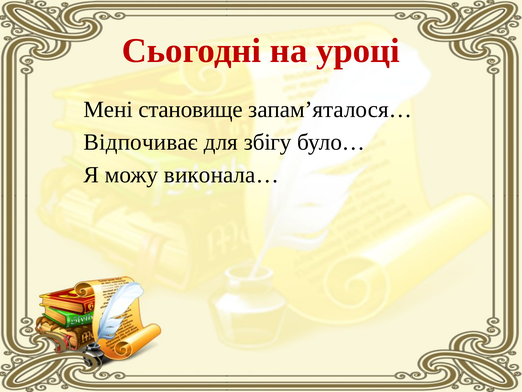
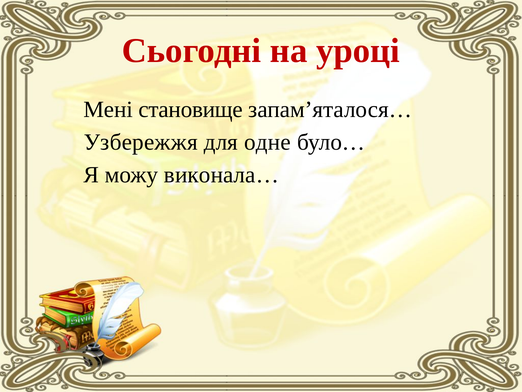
Відпочиває: Відпочиває -> Узбережжя
збігу: збігу -> одне
